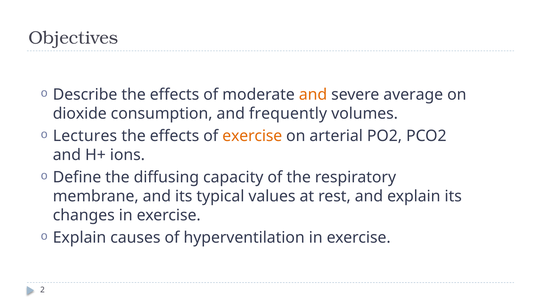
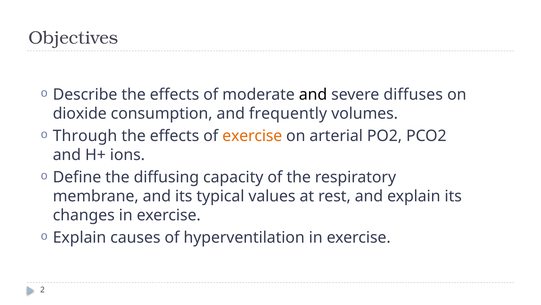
and at (313, 94) colour: orange -> black
average: average -> diffuses
Lectures: Lectures -> Through
